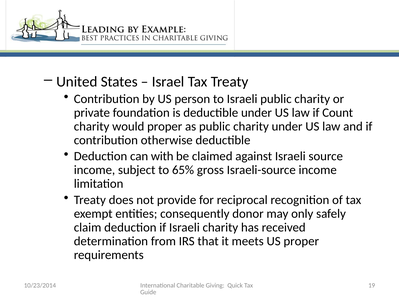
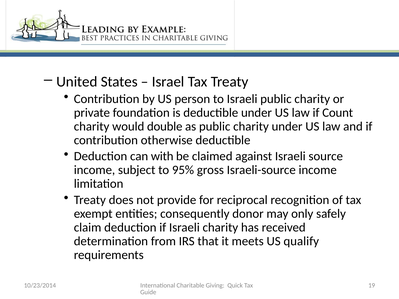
would proper: proper -> double
65%: 65% -> 95%
US proper: proper -> qualify
